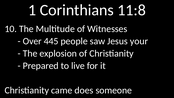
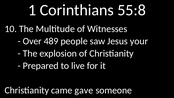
11:8: 11:8 -> 55:8
445: 445 -> 489
does: does -> gave
